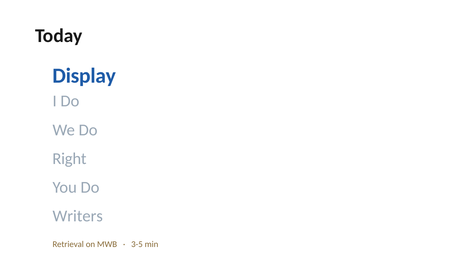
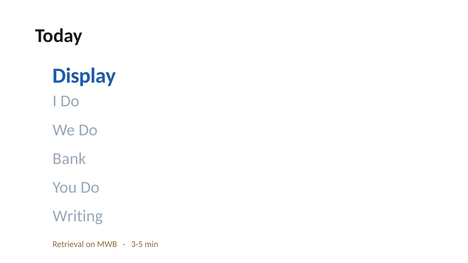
Right: Right -> Bank
Writers: Writers -> Writing
